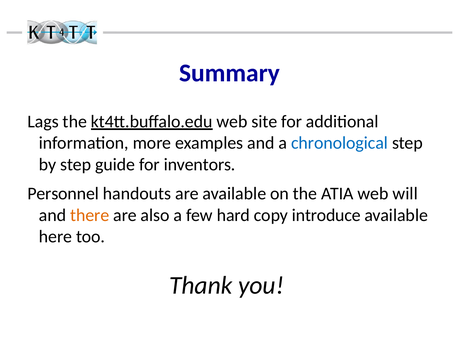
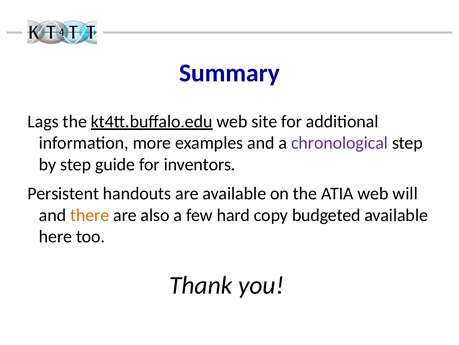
chronological colour: blue -> purple
Personnel: Personnel -> Persistent
introduce: introduce -> budgeted
